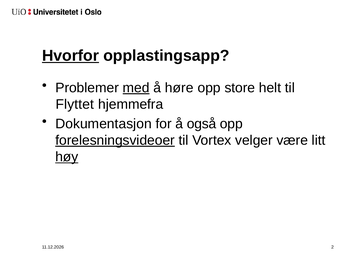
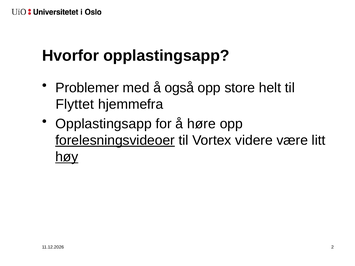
Hvorfor underline: present -> none
med underline: present -> none
høre: høre -> også
Dokumentasjon at (104, 124): Dokumentasjon -> Opplastingsapp
også: også -> høre
velger: velger -> videre
